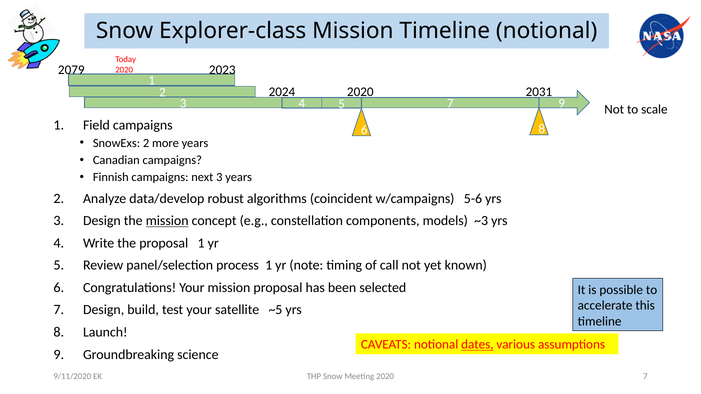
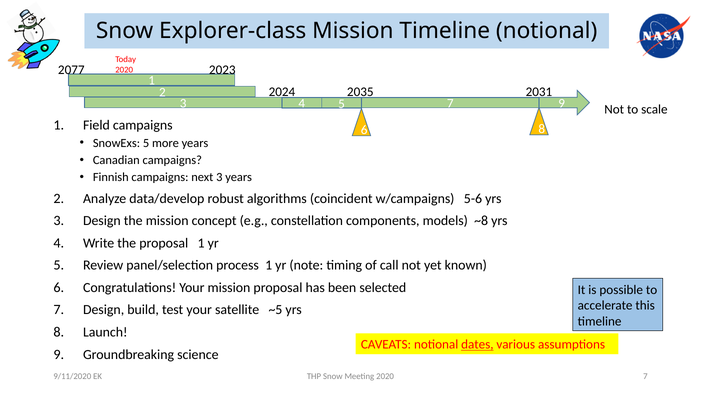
2079: 2079 -> 2077
2020 at (360, 92): 2020 -> 2035
SnowExs 2: 2 -> 5
mission at (167, 221) underline: present -> none
~3: ~3 -> ~8
